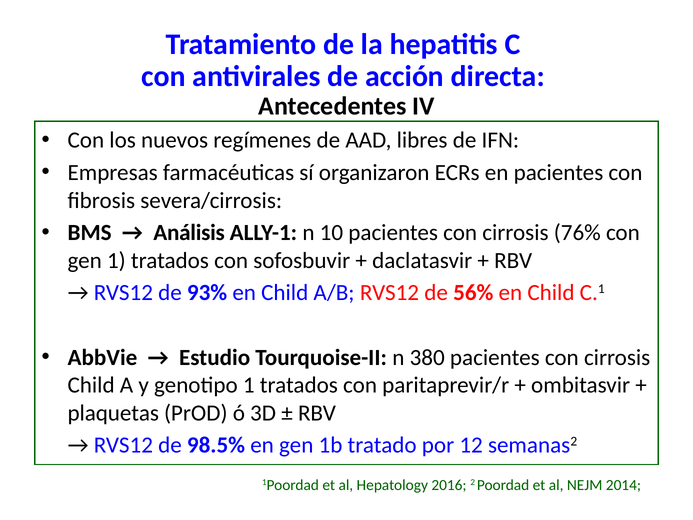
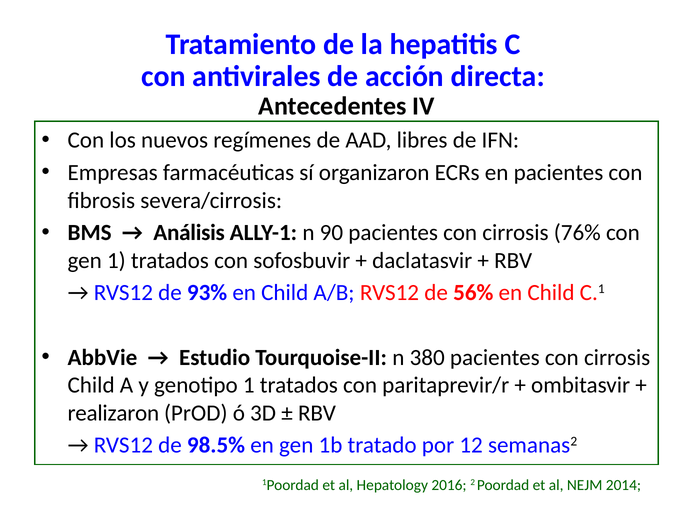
10: 10 -> 90
plaquetas: plaquetas -> realizaron
